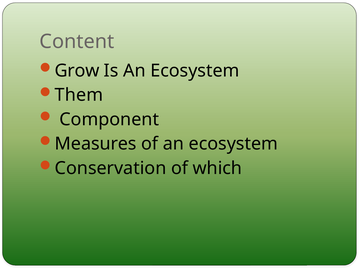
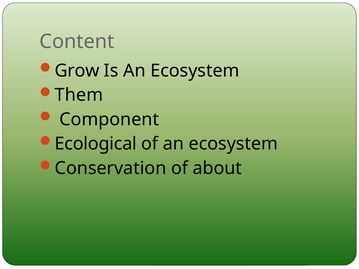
Measures: Measures -> Ecological
which: which -> about
